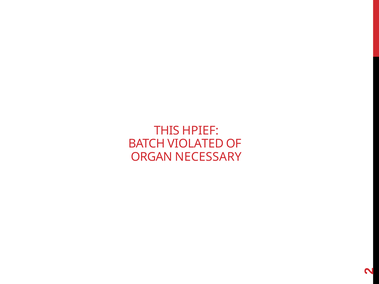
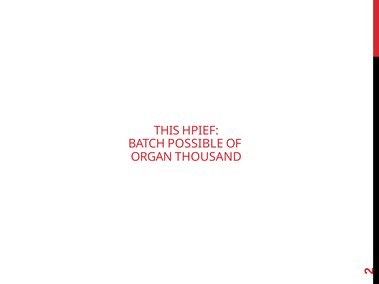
VIOLATED: VIOLATED -> POSSIBLE
NECESSARY: NECESSARY -> THOUSAND
